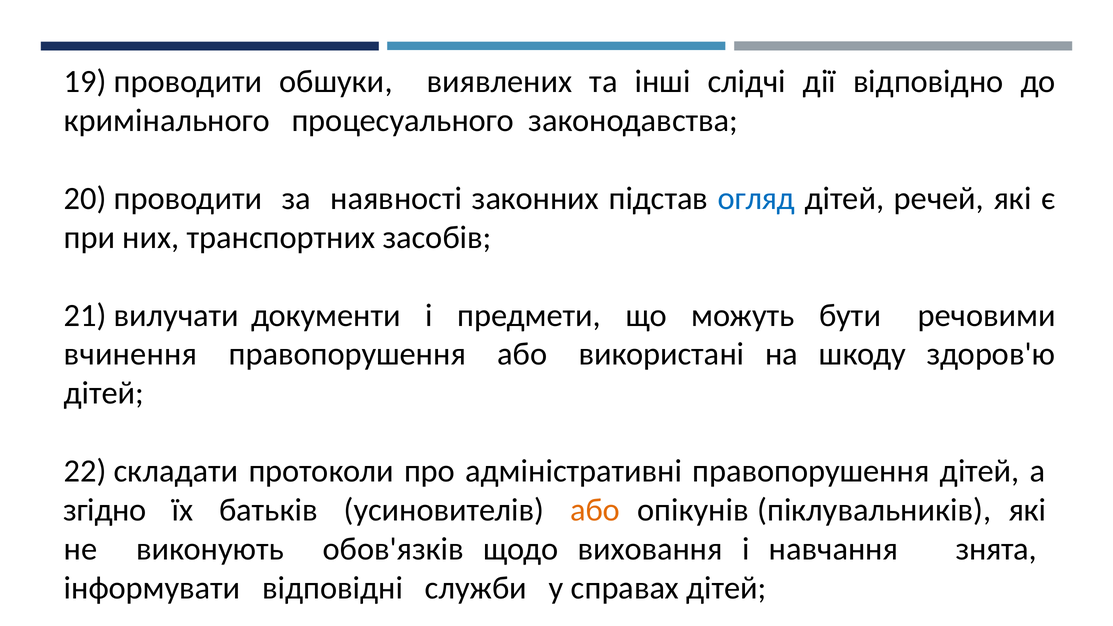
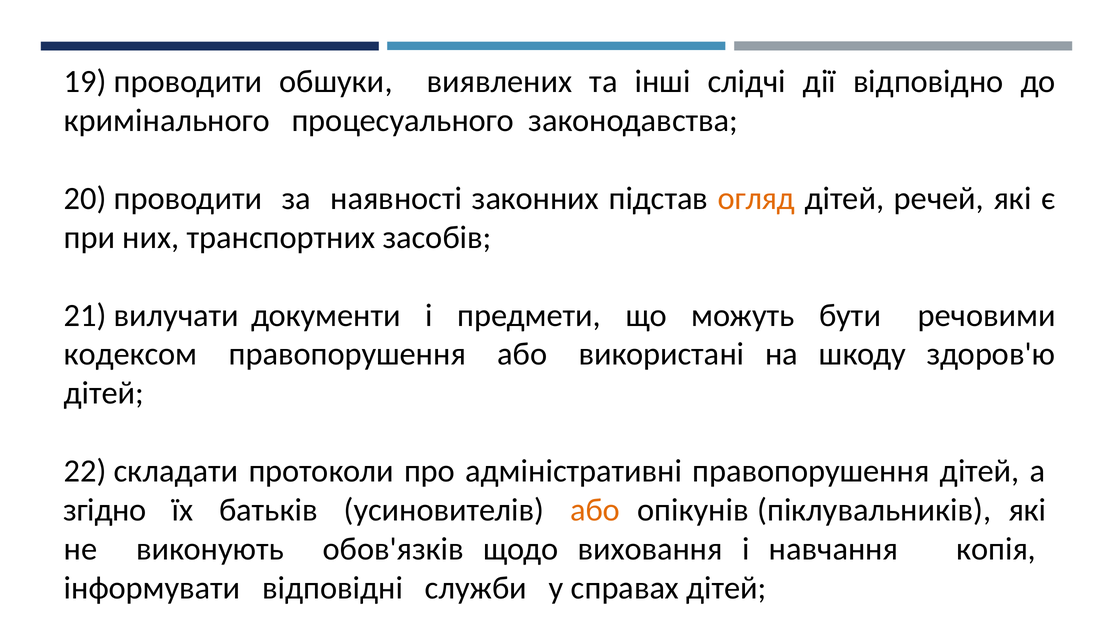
огляд colour: blue -> orange
вчинення: вчинення -> кодексом
знята: знята -> копія
